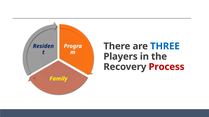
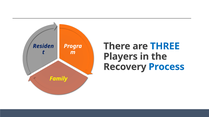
Process colour: red -> blue
